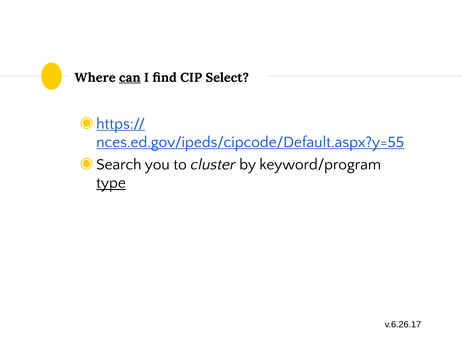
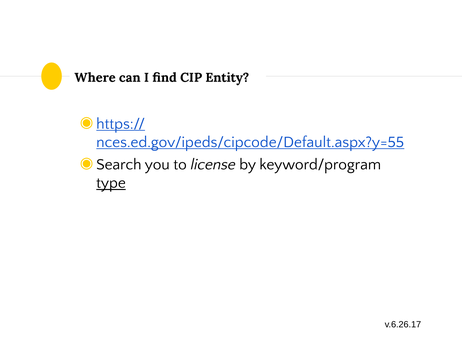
can underline: present -> none
Select: Select -> Entity
cluster: cluster -> license
